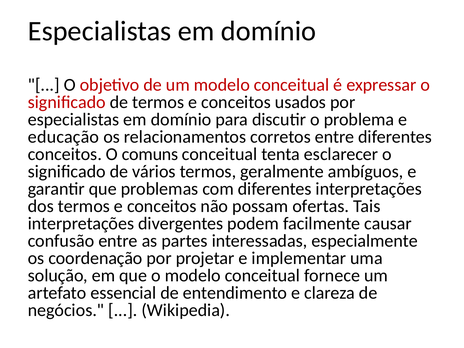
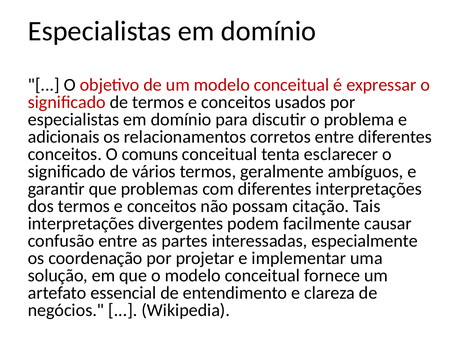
educação: educação -> adicionais
ofertas: ofertas -> citação
